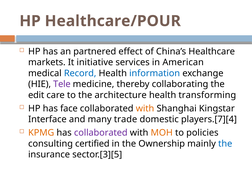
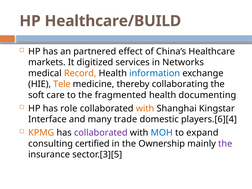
Healthcare/POUR: Healthcare/POUR -> Healthcare/BUILD
initiative: initiative -> digitized
American: American -> Networks
Record colour: blue -> orange
Tele colour: purple -> orange
edit: edit -> soft
architecture: architecture -> fragmented
transforming: transforming -> documenting
face: face -> role
players.[7][4: players.[7][4 -> players.[6][4
MOH colour: orange -> blue
policies: policies -> expand
the at (225, 144) colour: blue -> purple
